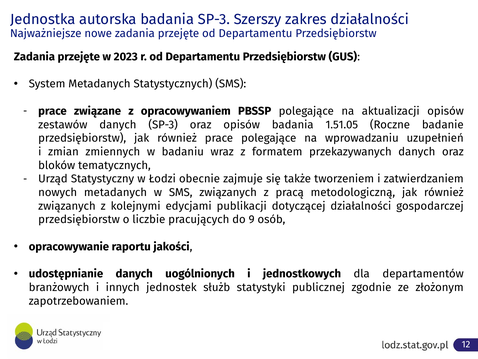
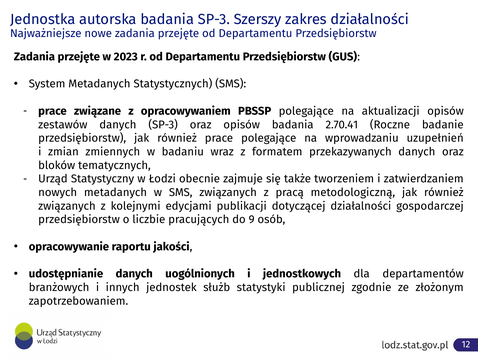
1.51.05: 1.51.05 -> 2.70.41
